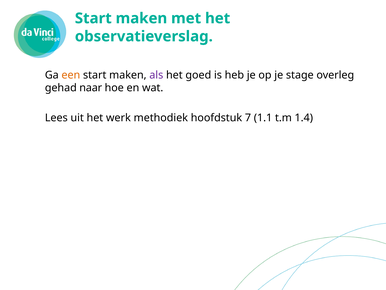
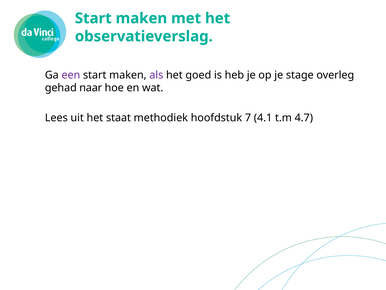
een colour: orange -> purple
werk: werk -> staat
1.1: 1.1 -> 4.1
1.4: 1.4 -> 4.7
